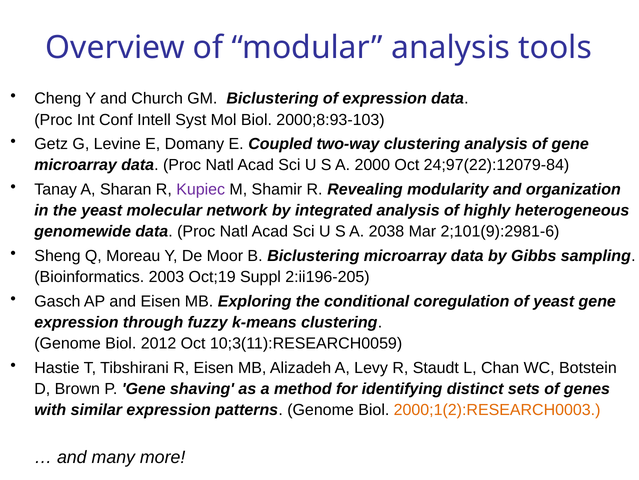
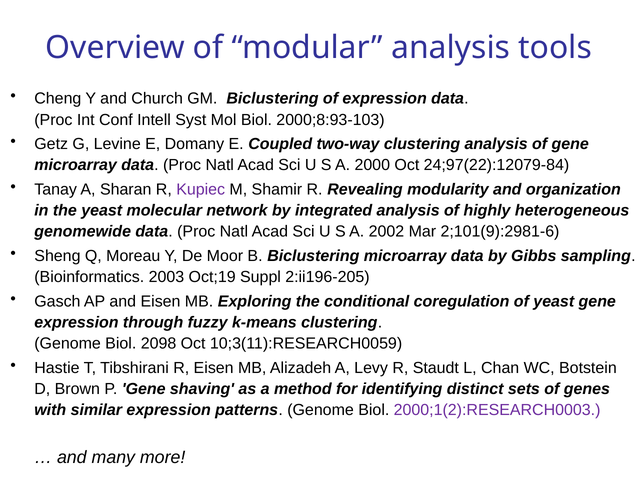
2038: 2038 -> 2002
2012: 2012 -> 2098
2000;1(2):RESEARCH0003 colour: orange -> purple
